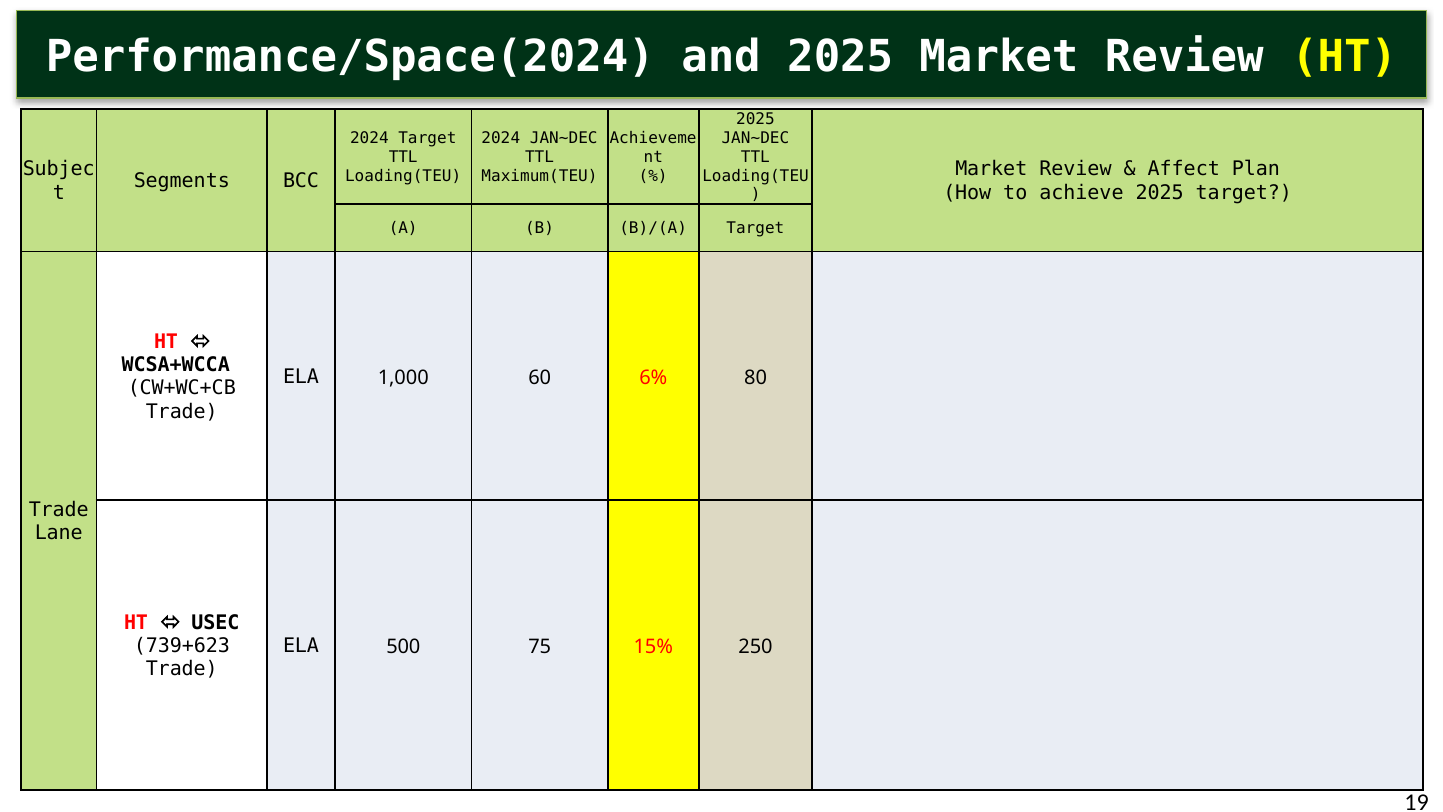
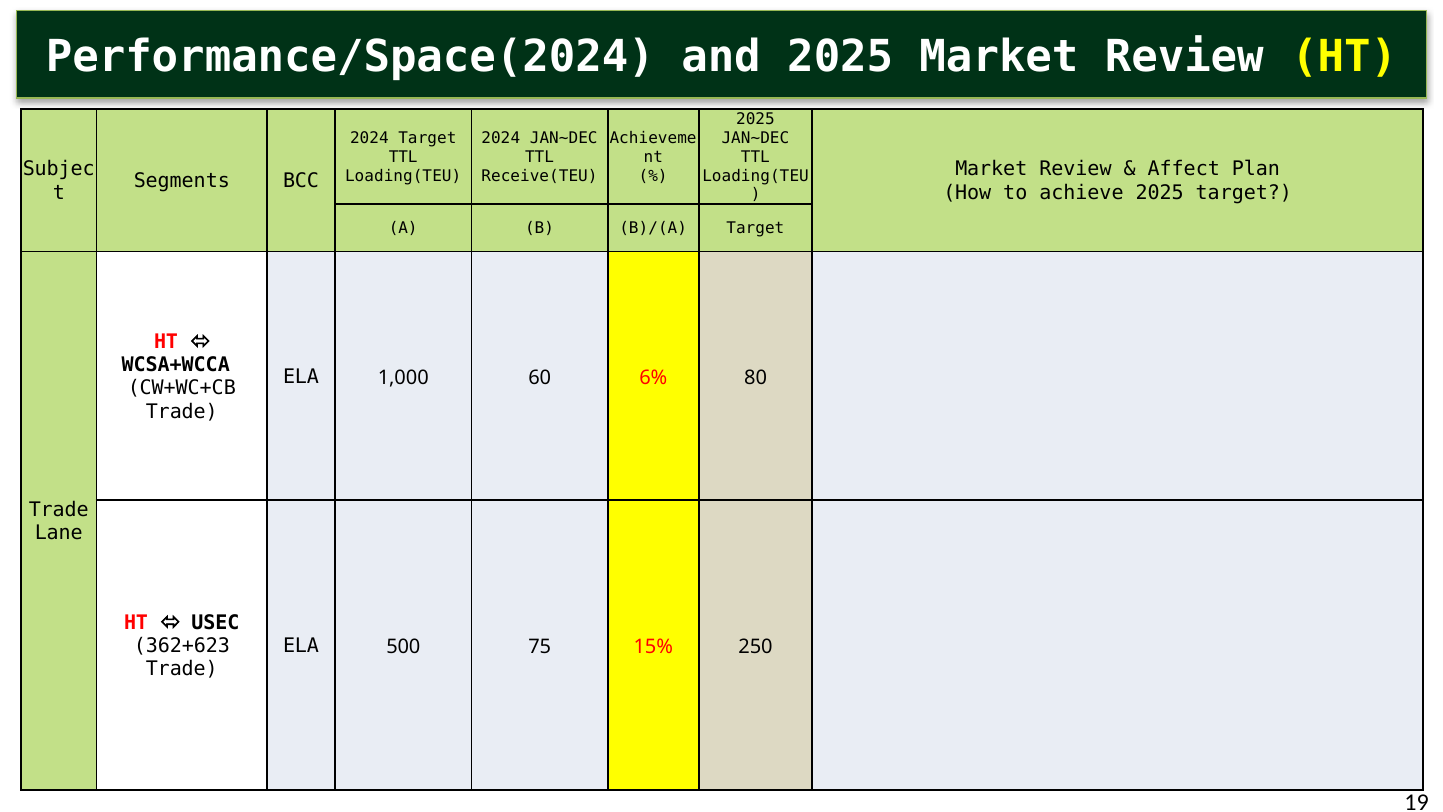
Maximum(TEU: Maximum(TEU -> Receive(TEU
739+623: 739+623 -> 362+623
